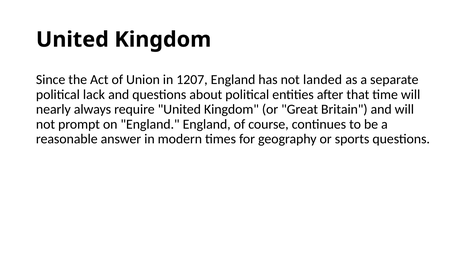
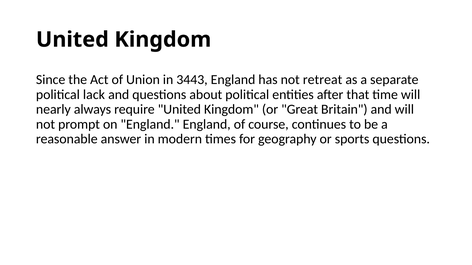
1207: 1207 -> 3443
landed: landed -> retreat
